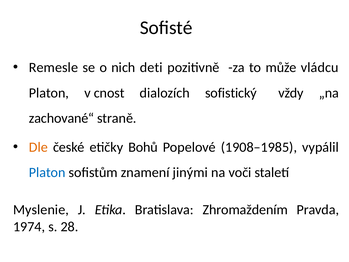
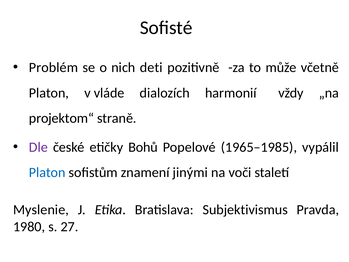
Remesle: Remesle -> Problém
vládcu: vládcu -> včetně
cnost: cnost -> vláde
sofistický: sofistický -> harmonií
zachované“: zachované“ -> projektom“
Dle colour: orange -> purple
1908–1985: 1908–1985 -> 1965–1985
Zhromaždením: Zhromaždením -> Subjektivismus
1974: 1974 -> 1980
28: 28 -> 27
